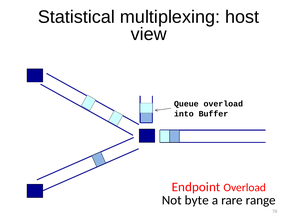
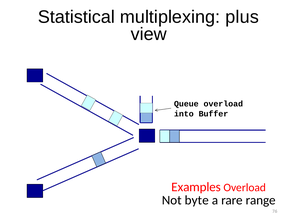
host: host -> plus
Endpoint: Endpoint -> Examples
